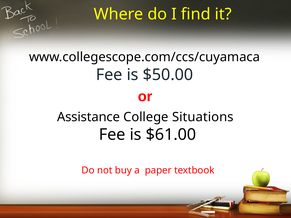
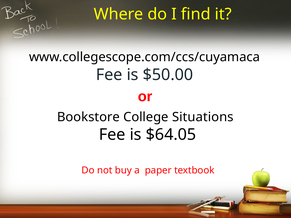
Assistance: Assistance -> Bookstore
$61.00: $61.00 -> $64.05
